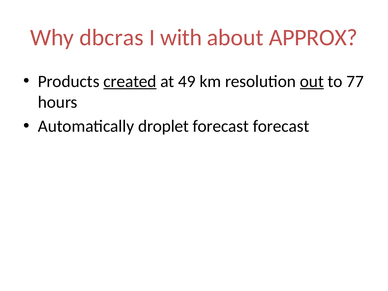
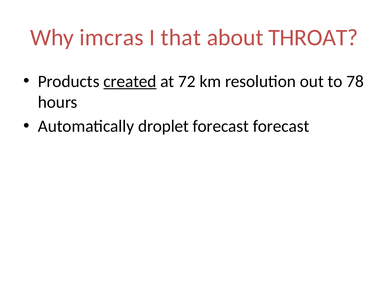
dbcras: dbcras -> imcras
with: with -> that
APPROX: APPROX -> THROAT
49: 49 -> 72
out underline: present -> none
77: 77 -> 78
